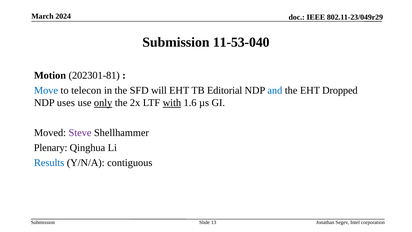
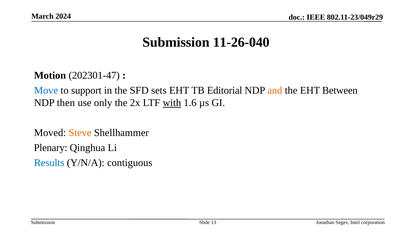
11-53-040: 11-53-040 -> 11-26-040
202301-81: 202301-81 -> 202301-47
telecon: telecon -> support
will: will -> sets
and colour: blue -> orange
Dropped: Dropped -> Between
uses: uses -> then
only underline: present -> none
Steve colour: purple -> orange
